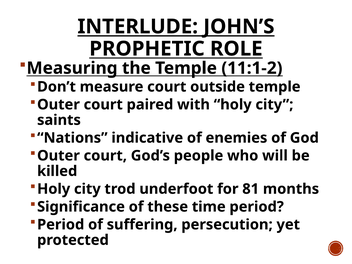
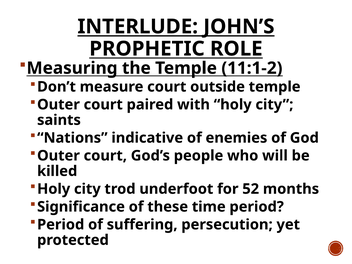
81: 81 -> 52
